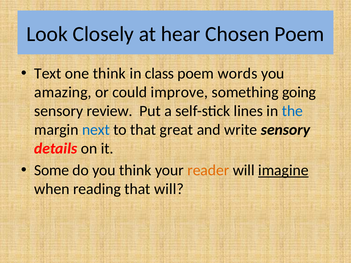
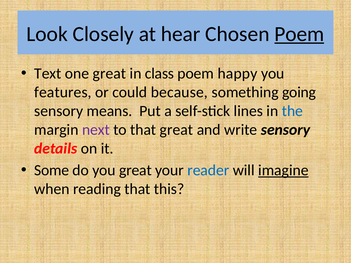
Poem at (299, 34) underline: none -> present
one think: think -> great
words: words -> happy
amazing: amazing -> features
improve: improve -> because
review: review -> means
next colour: blue -> purple
you think: think -> great
reader colour: orange -> blue
that will: will -> this
